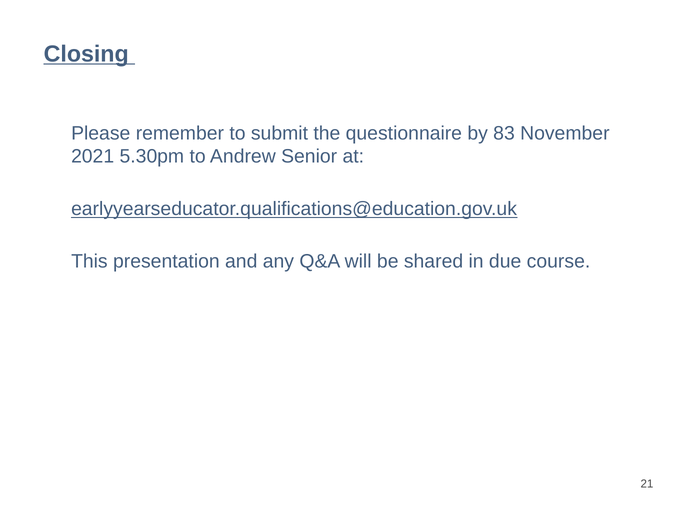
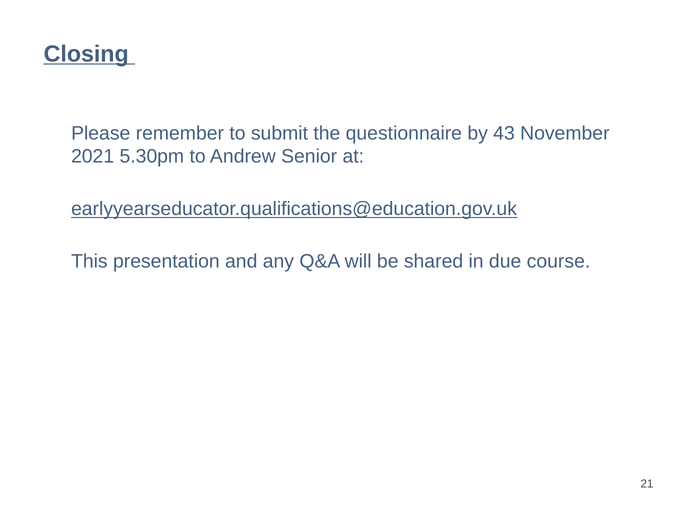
83: 83 -> 43
